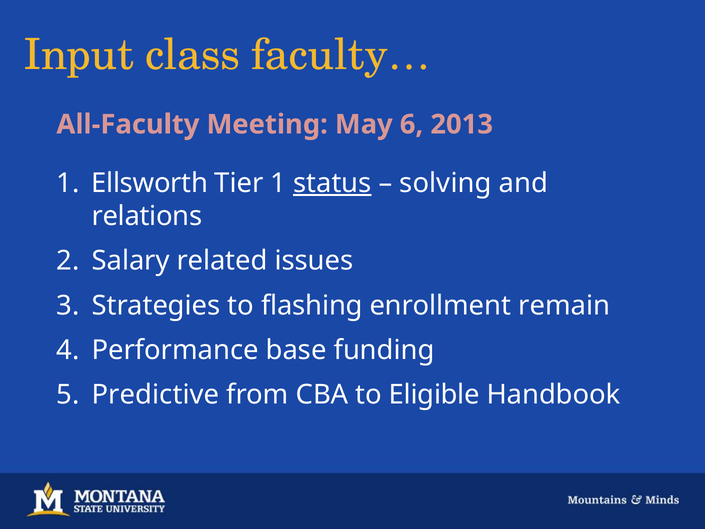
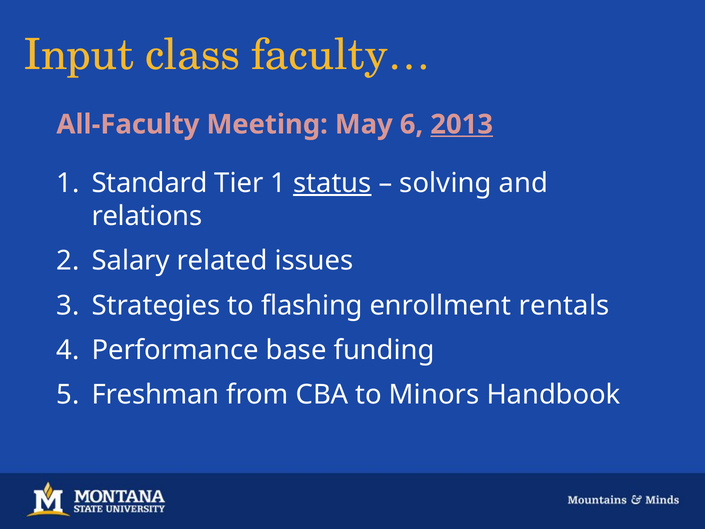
2013 underline: none -> present
Ellsworth: Ellsworth -> Standard
remain: remain -> rentals
Predictive: Predictive -> Freshman
Eligible: Eligible -> Minors
